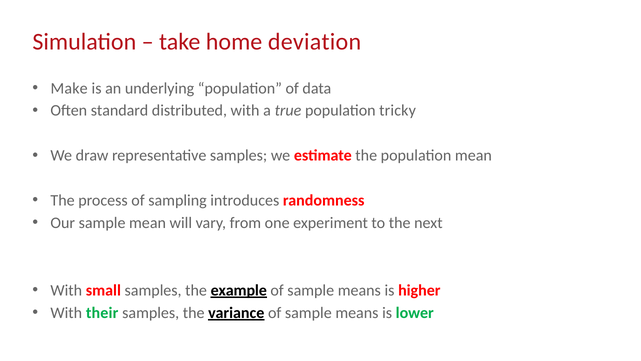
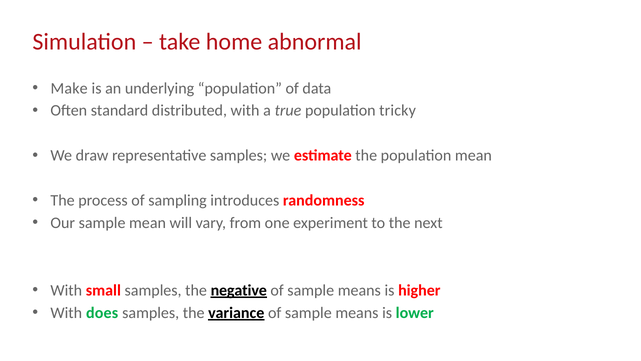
deviation: deviation -> abnormal
example: example -> negative
their: their -> does
